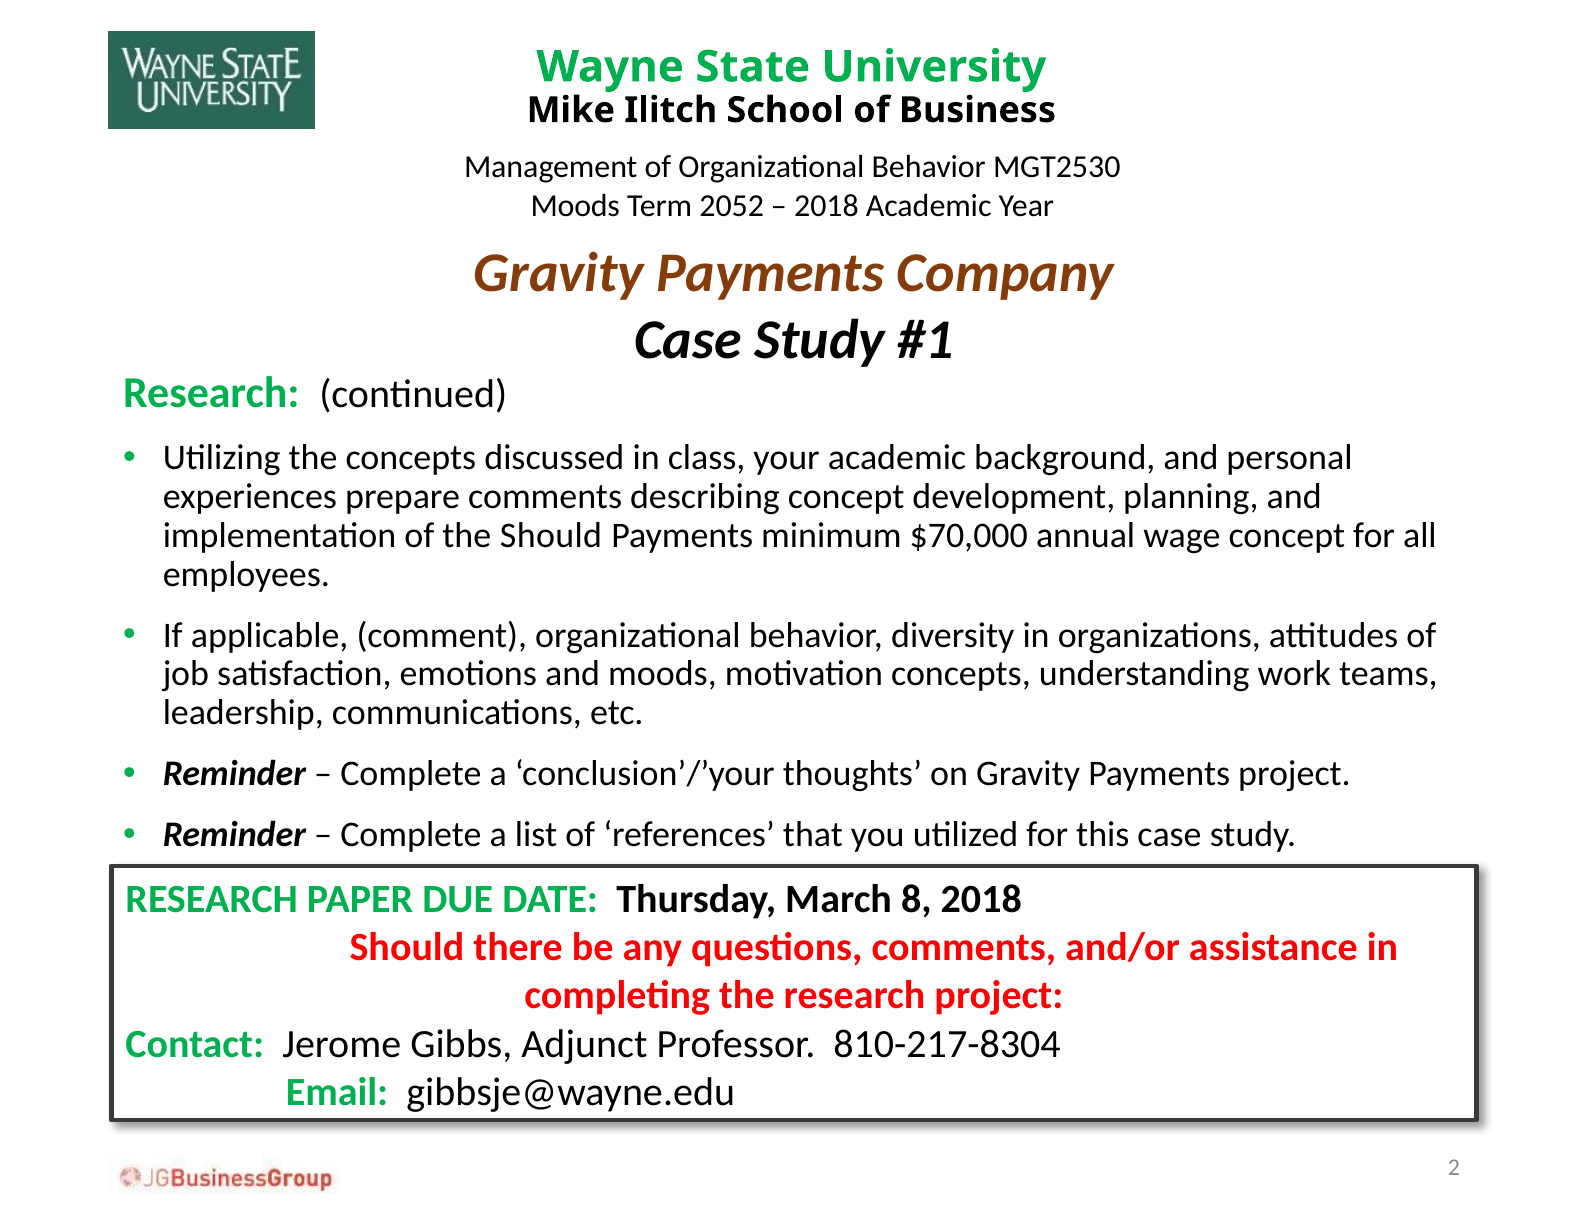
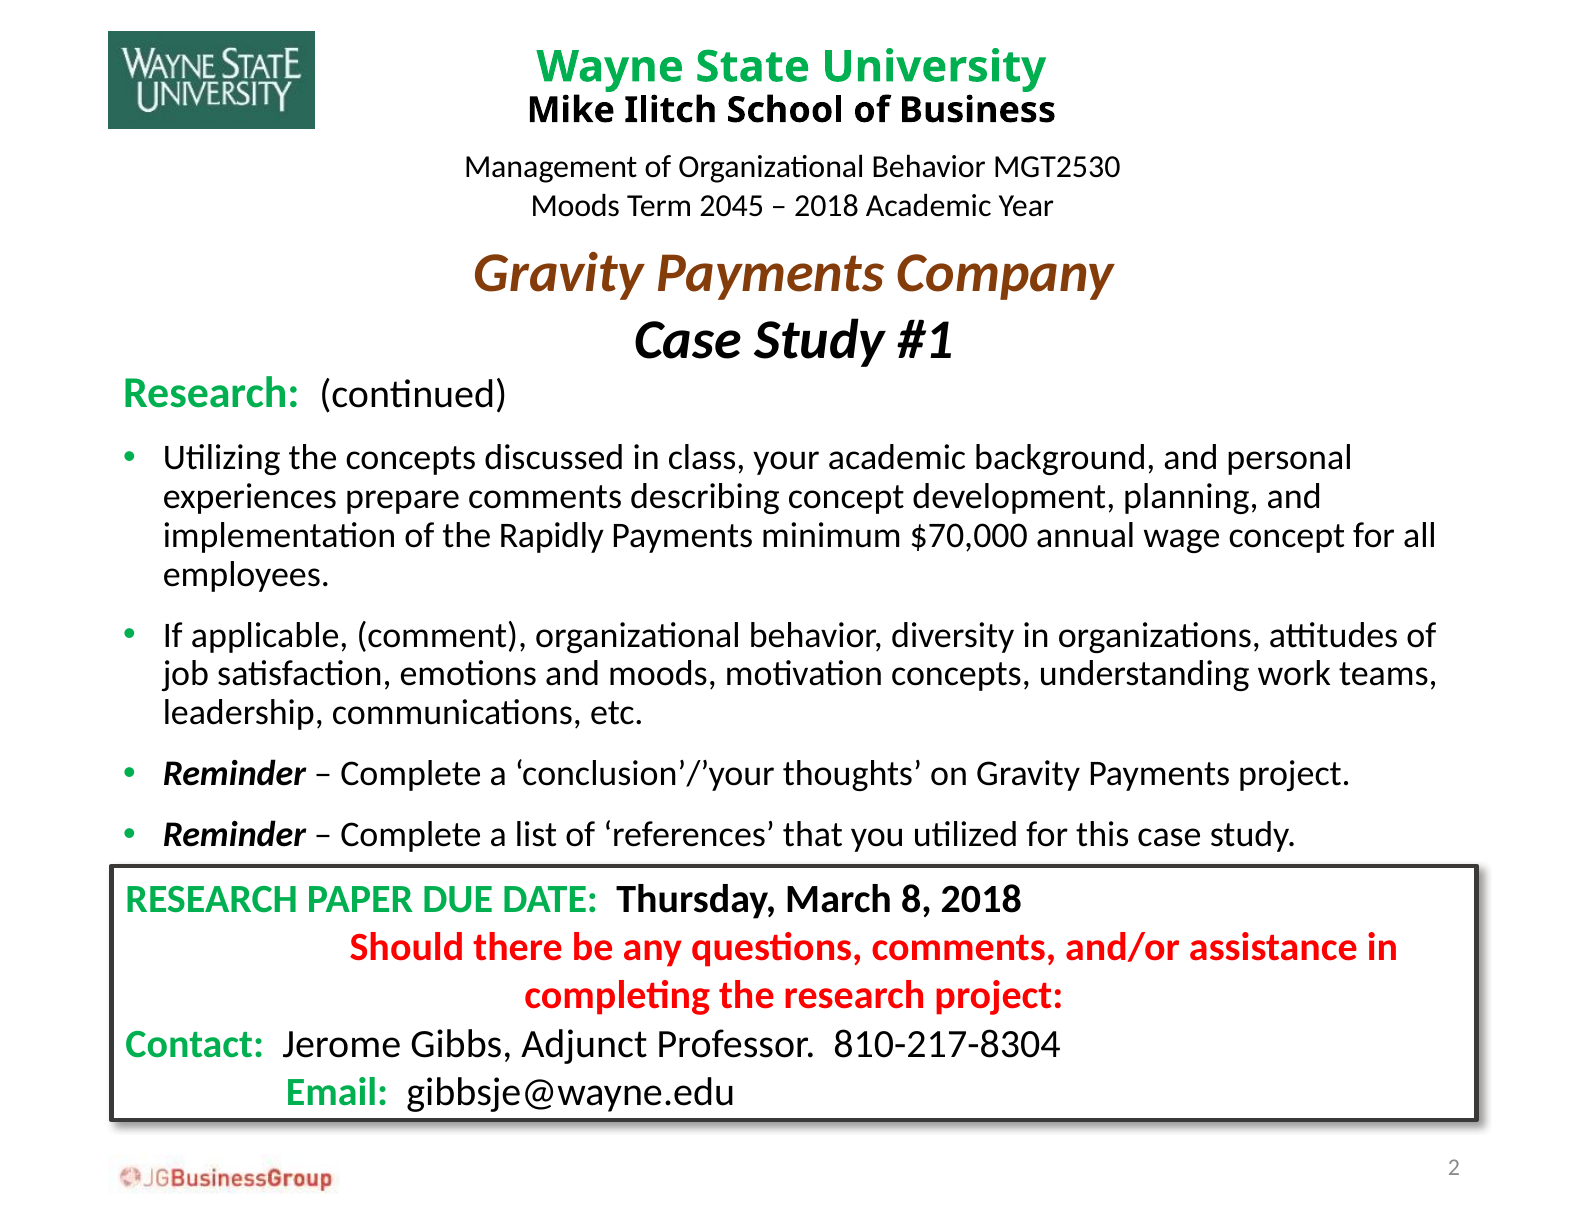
2052: 2052 -> 2045
the Should: Should -> Rapidly
